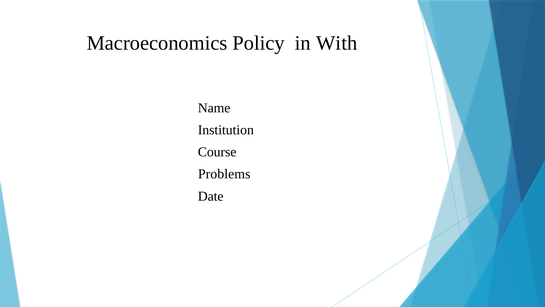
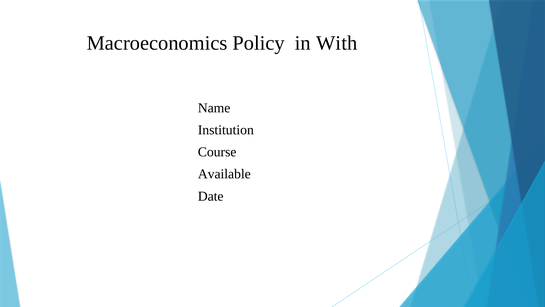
Problems: Problems -> Available
